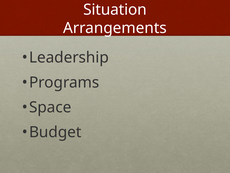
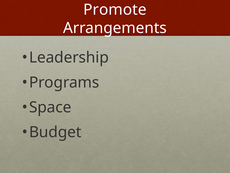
Situation: Situation -> Promote
